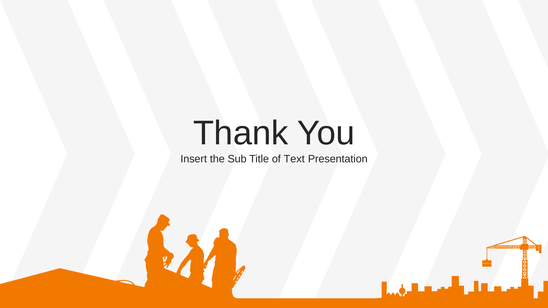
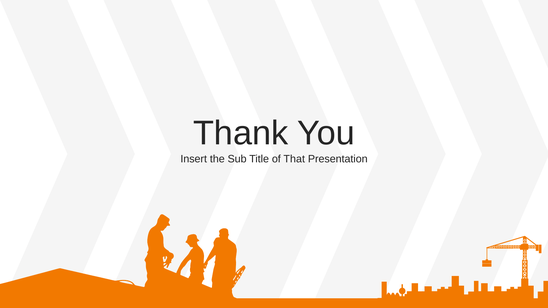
Text: Text -> That
